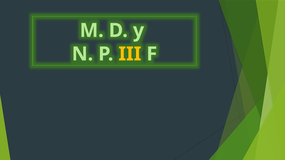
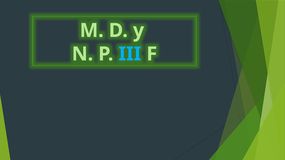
III colour: yellow -> light blue
